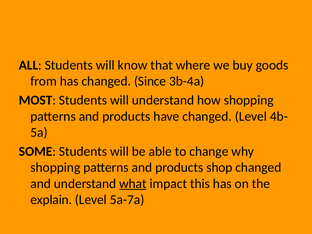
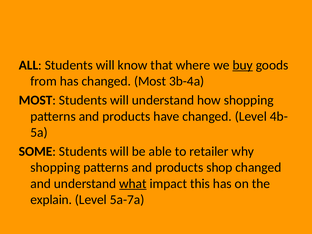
buy underline: none -> present
changed Since: Since -> Most
change: change -> retailer
